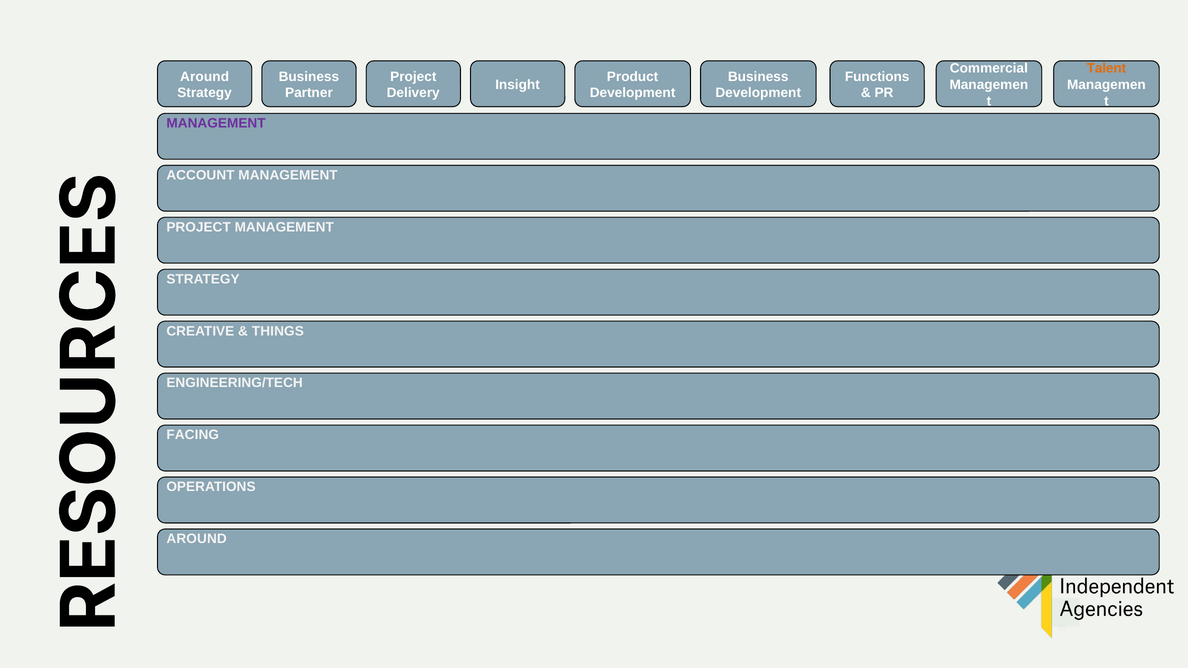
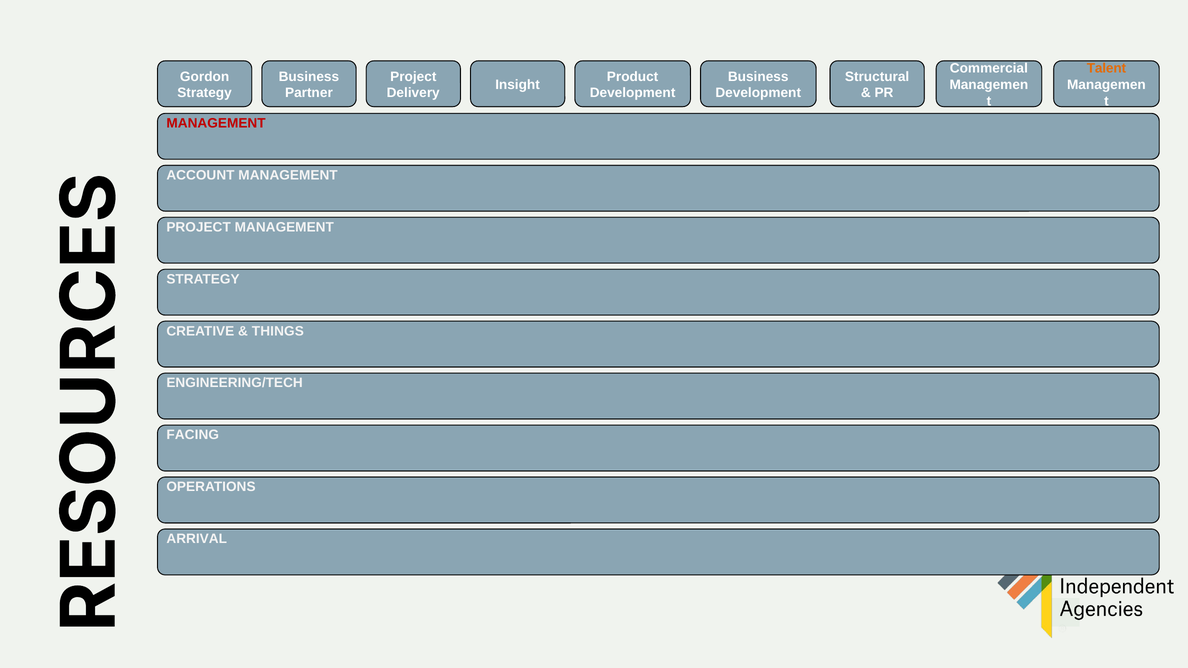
Around at (205, 77): Around -> Gordon
Functions: Functions -> Structural
MANAGEMENT at (216, 123) colour: purple -> red
AROUND at (197, 539): AROUND -> ARRIVAL
